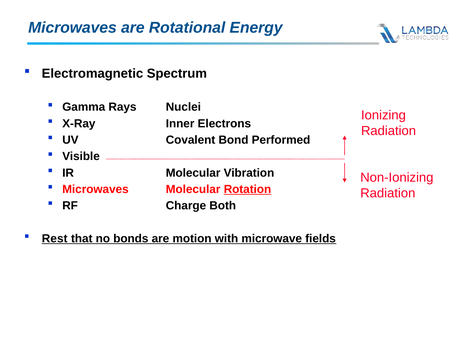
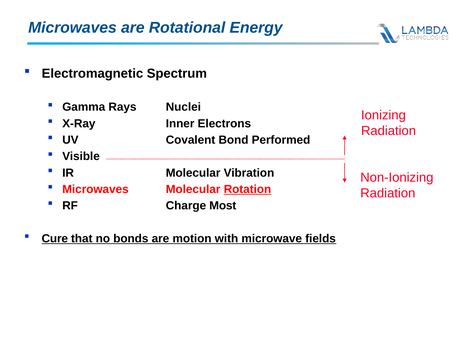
Both: Both -> Most
Rest: Rest -> Cure
